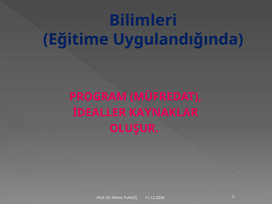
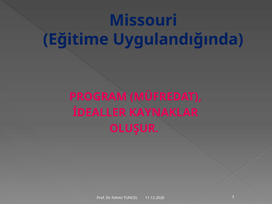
Bilimleri: Bilimleri -> Missouri
